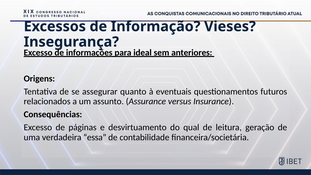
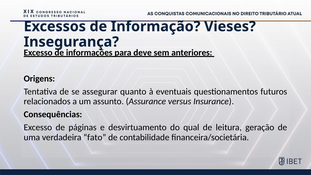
ideal: ideal -> deve
essa: essa -> fato
